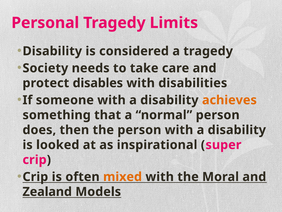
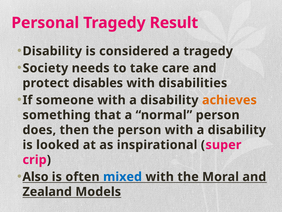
Limits: Limits -> Result
Crip at (35, 176): Crip -> Also
mixed colour: orange -> blue
